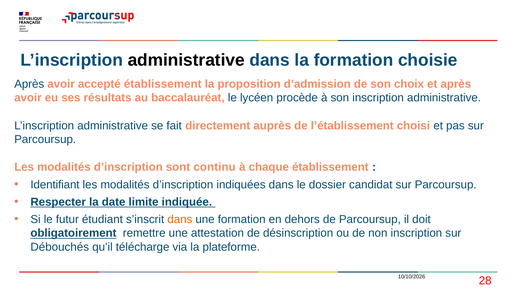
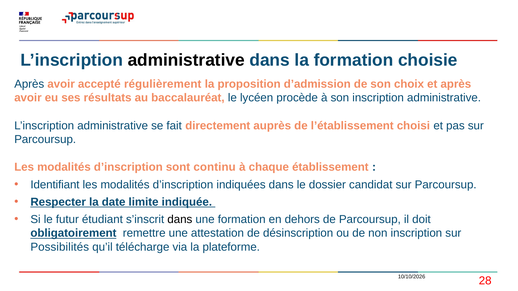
accepté établissement: établissement -> régulièrement
dans at (180, 220) colour: orange -> black
Débouchés: Débouchés -> Possibilités
